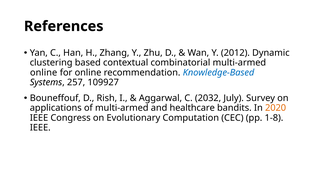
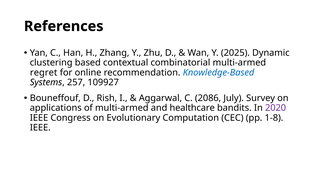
2012: 2012 -> 2025
online at (44, 73): online -> regret
2032: 2032 -> 2086
2020 colour: orange -> purple
